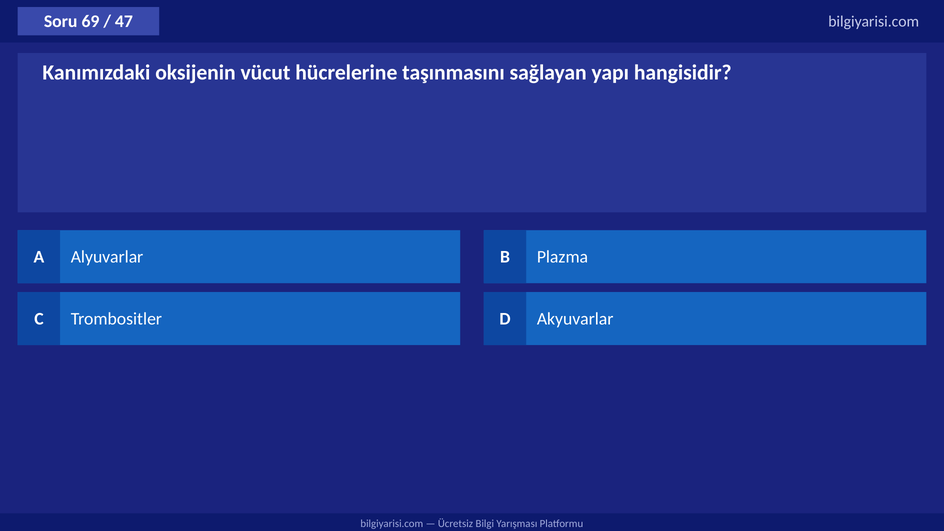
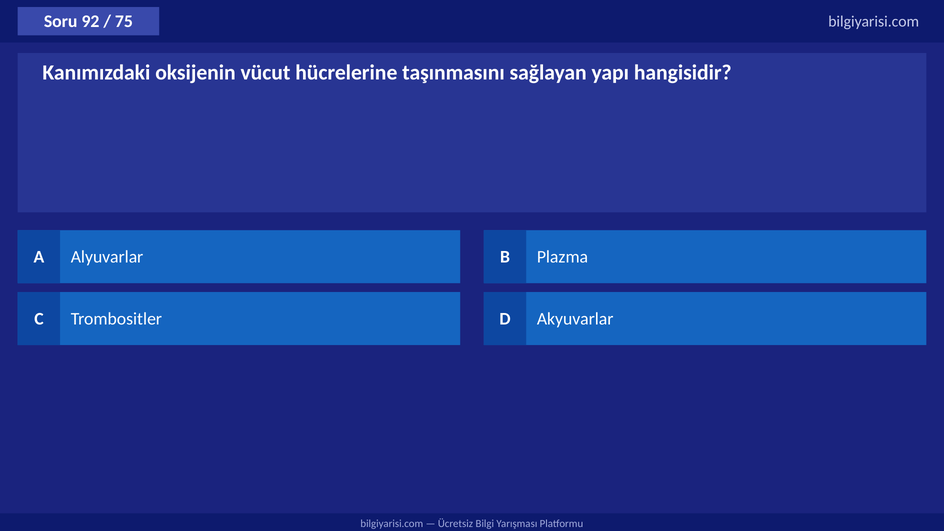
69: 69 -> 92
47: 47 -> 75
